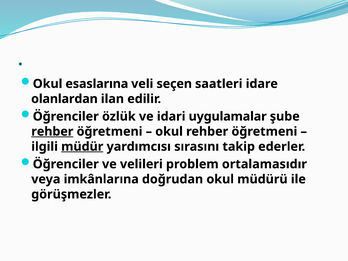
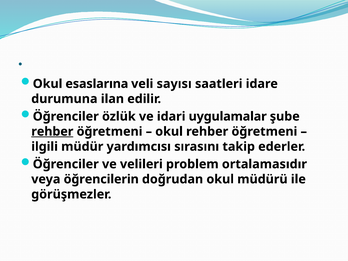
seçen: seçen -> sayısı
olanlardan: olanlardan -> durumuna
müdür underline: present -> none
imkânlarına: imkânlarına -> öğrencilerin
